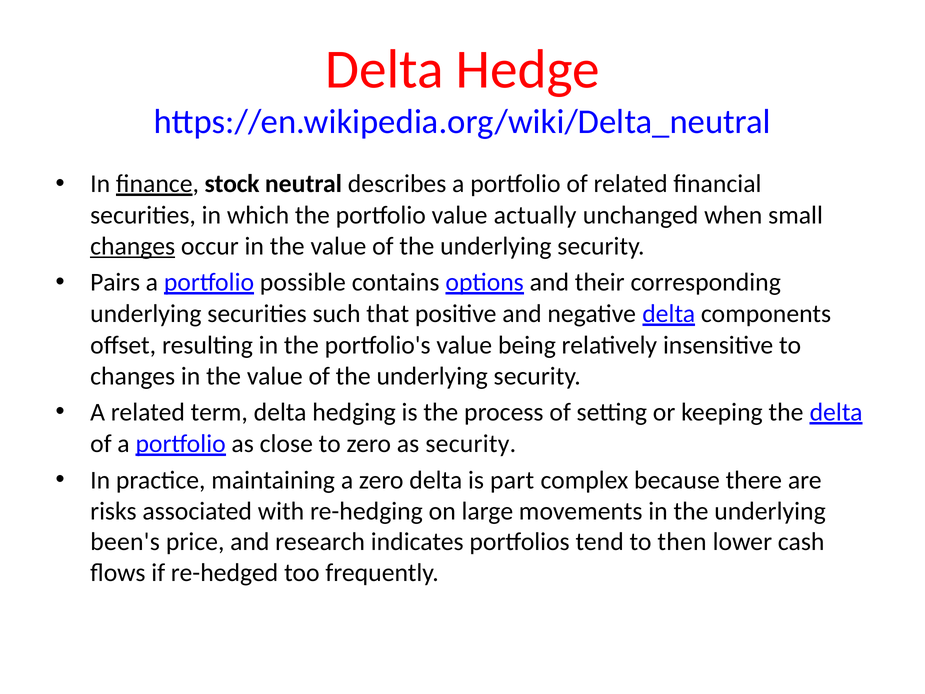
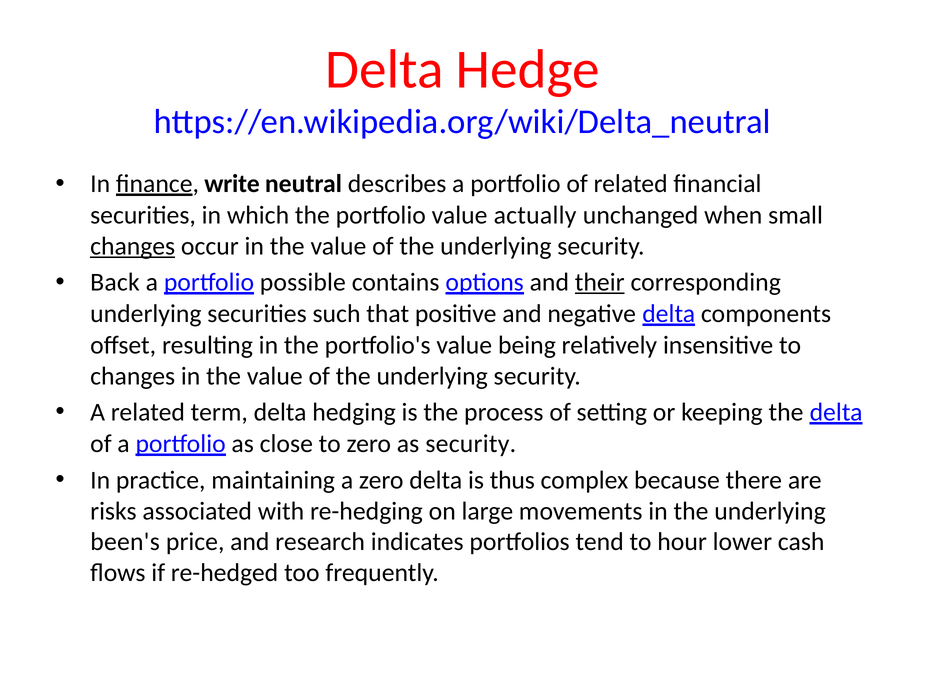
stock: stock -> write
Pairs: Pairs -> Back
their underline: none -> present
part: part -> thus
then: then -> hour
